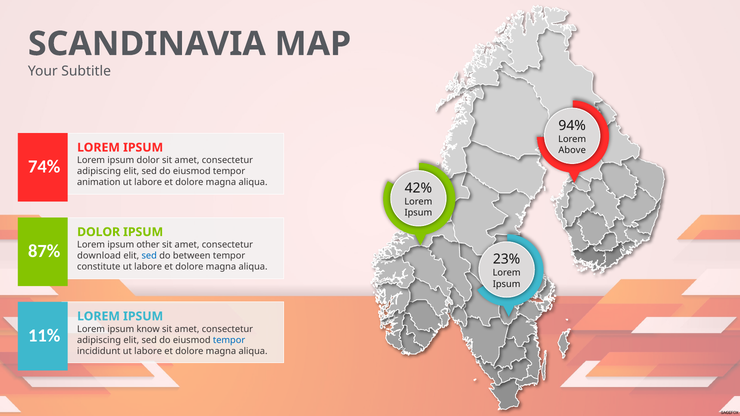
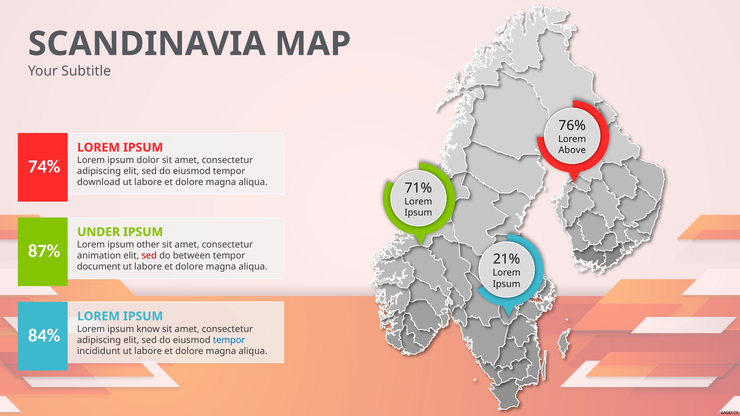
94%: 94% -> 76%
animation: animation -> download
42%: 42% -> 71%
DOLOR at (99, 232): DOLOR -> UNDER
download: download -> animation
sed at (149, 256) colour: blue -> red
23%: 23% -> 21%
constitute: constitute -> document
11%: 11% -> 84%
